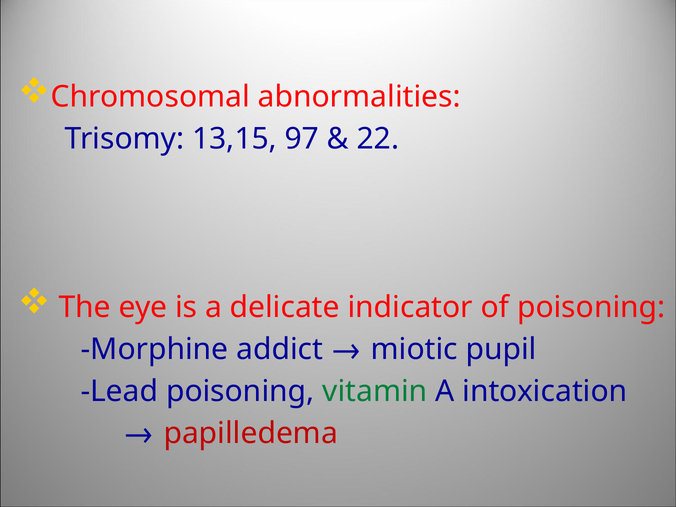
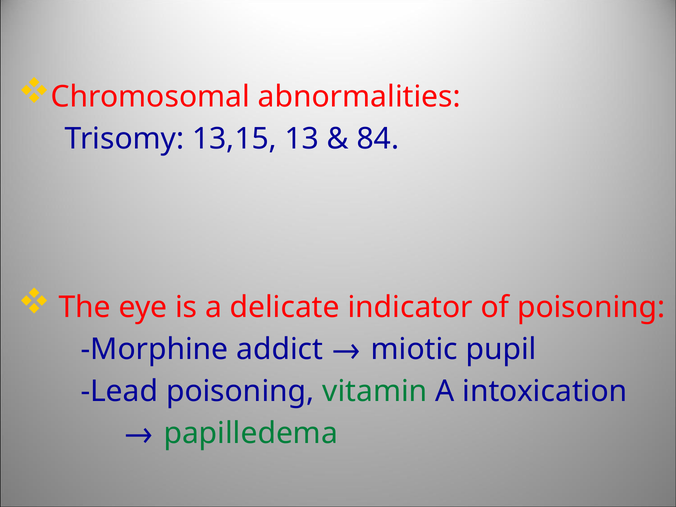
97: 97 -> 13
22: 22 -> 84
papilledema colour: red -> green
